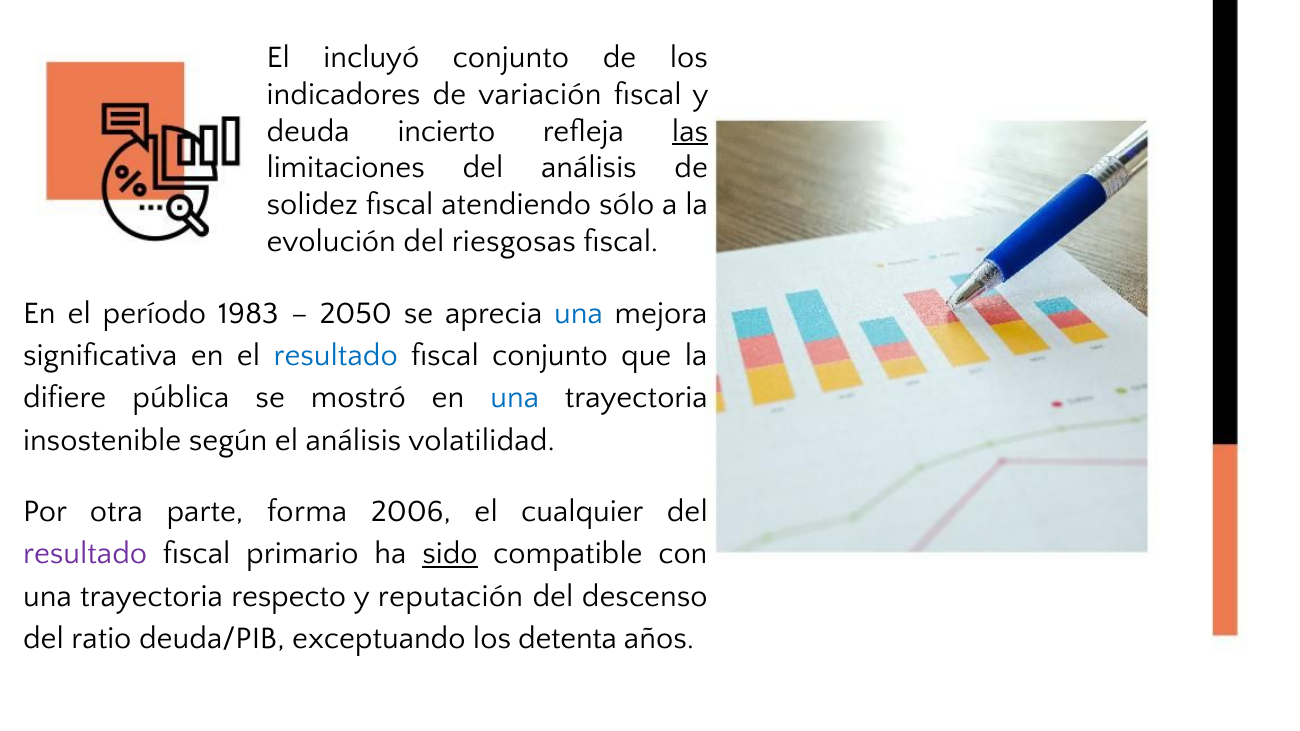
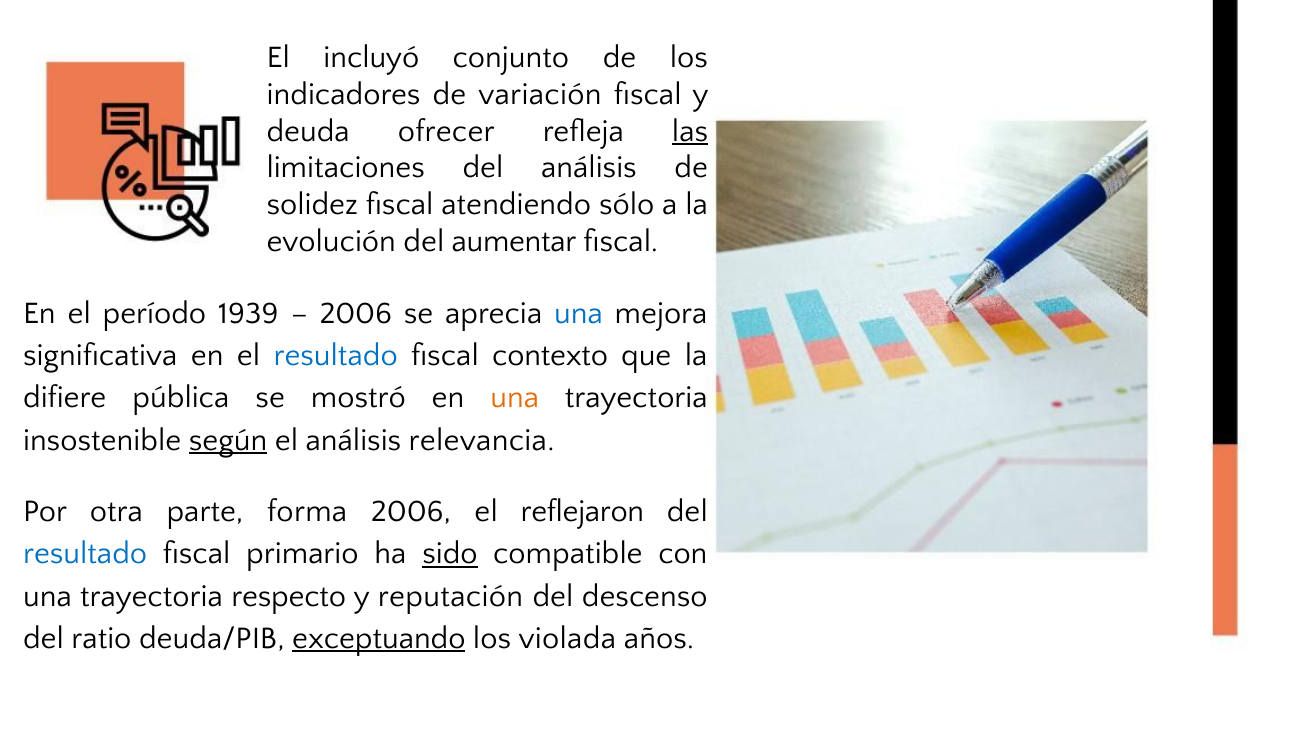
incierto: incierto -> ofrecer
riesgosas: riesgosas -> aumentar
1983: 1983 -> 1939
2050 at (356, 313): 2050 -> 2006
fiscal conjunto: conjunto -> contexto
una at (515, 398) colour: blue -> orange
según underline: none -> present
volatilidad: volatilidad -> relevancia
cualquier: cualquier -> reflejaron
resultado at (85, 554) colour: purple -> blue
exceptuando underline: none -> present
detenta: detenta -> violada
